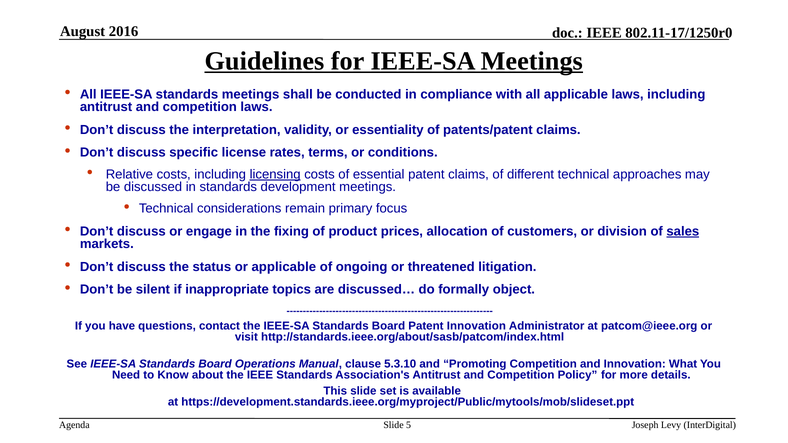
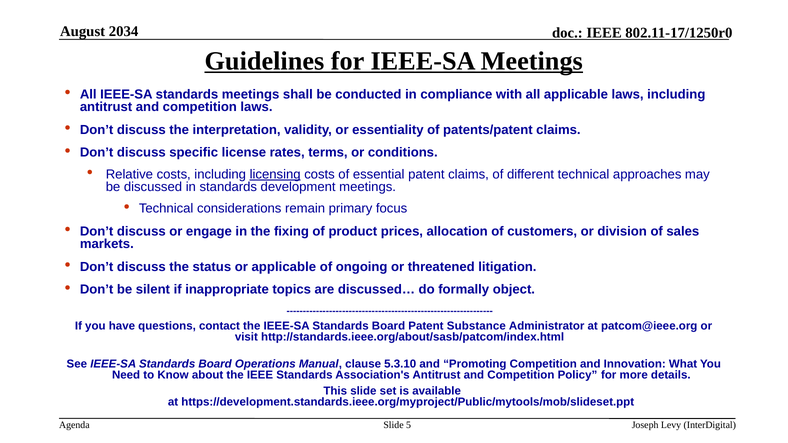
2016: 2016 -> 2034
sales underline: present -> none
Patent Innovation: Innovation -> Substance
